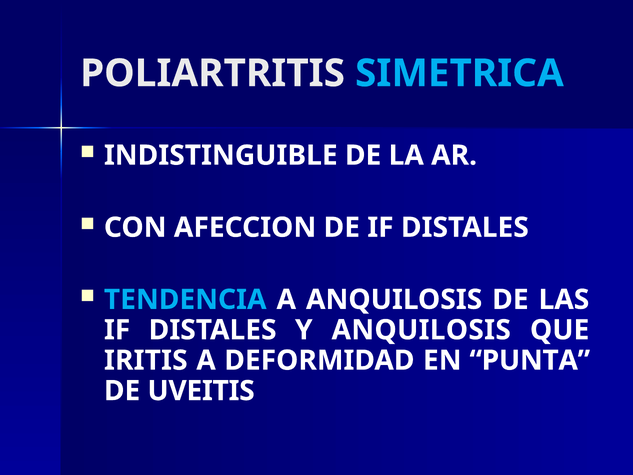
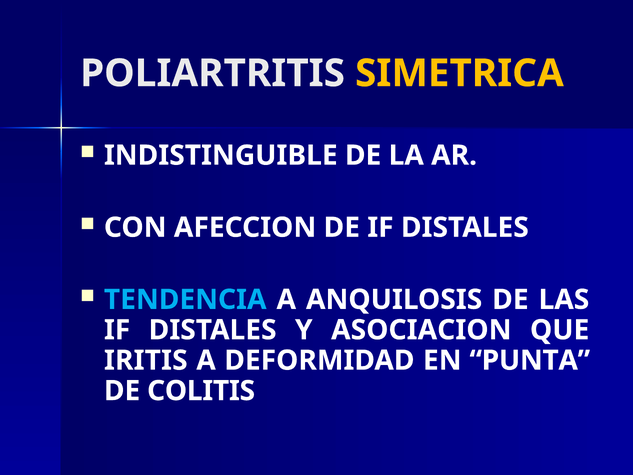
SIMETRICA colour: light blue -> yellow
Y ANQUILOSIS: ANQUILOSIS -> ASOCIACION
UVEITIS: UVEITIS -> COLITIS
